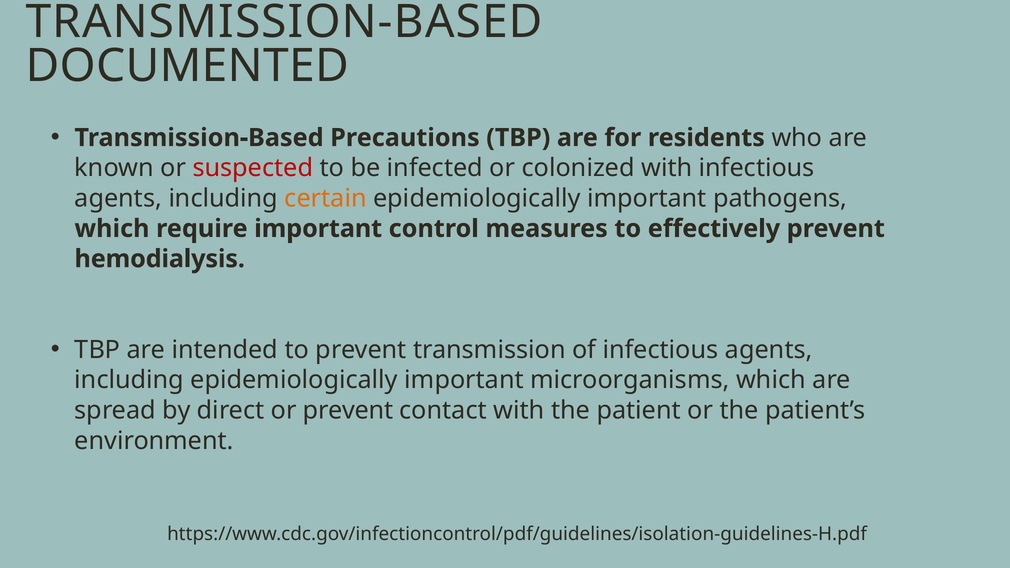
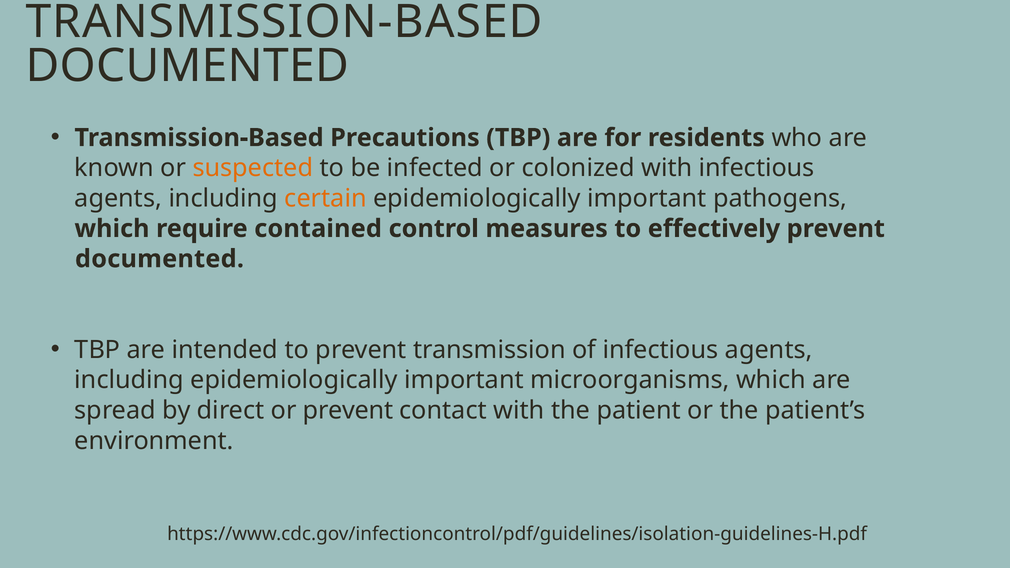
suspected colour: red -> orange
require important: important -> contained
hemodialysis at (160, 259): hemodialysis -> documented
